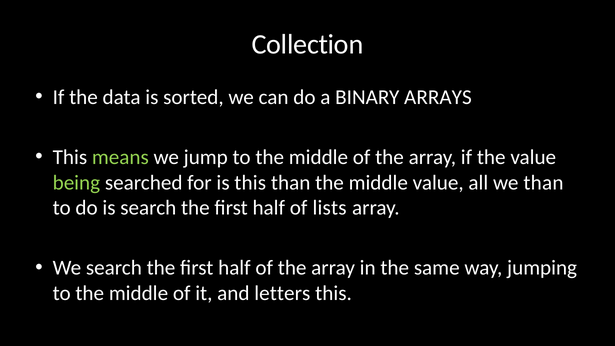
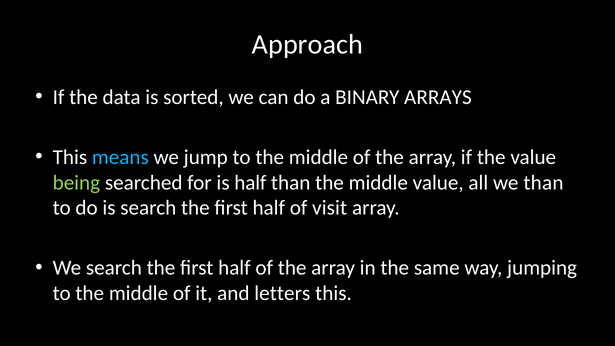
Collection: Collection -> Approach
means colour: light green -> light blue
is this: this -> half
lists: lists -> visit
